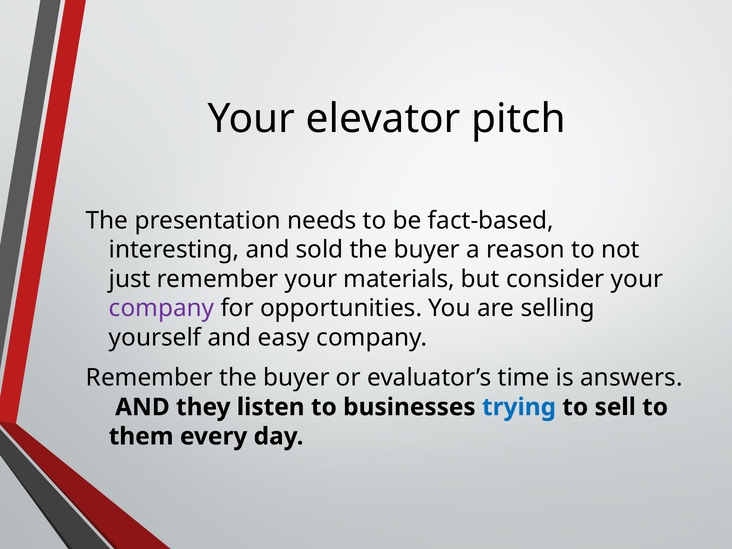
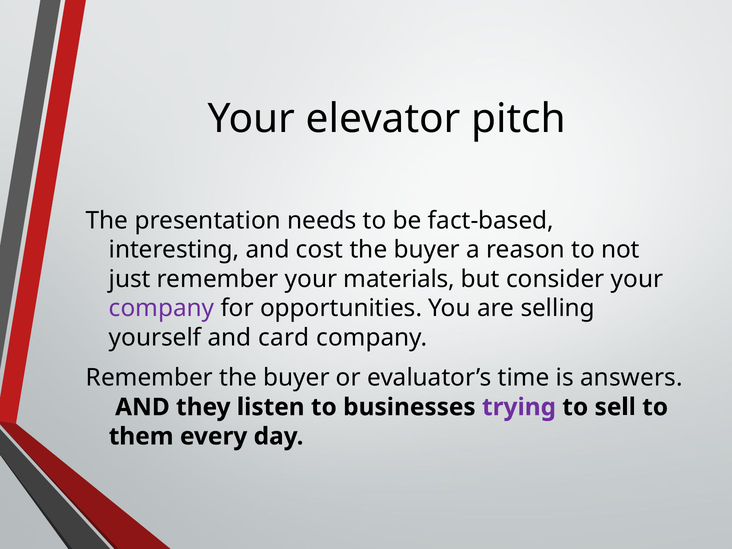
sold: sold -> cost
easy: easy -> card
trying colour: blue -> purple
